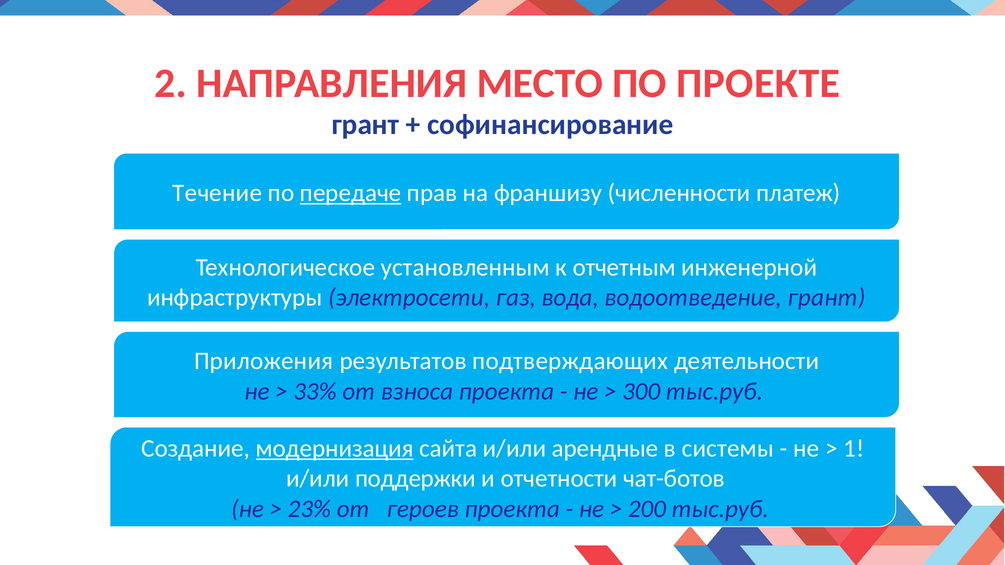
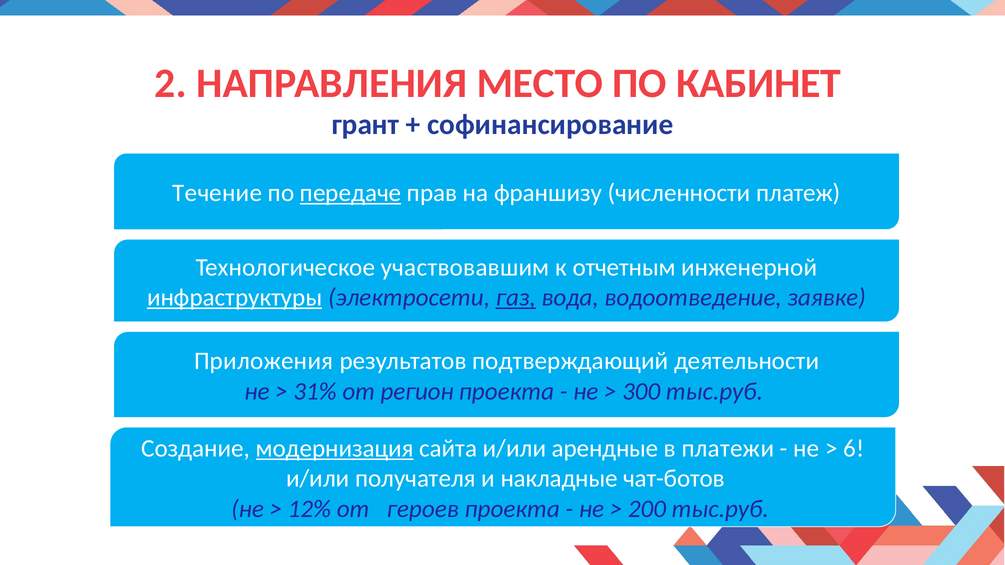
ПРОЕКТЕ: ПРОЕКТЕ -> КАБИНЕТ
установленным: установленным -> участвовавшим
инфраструктуры underline: none -> present
газ underline: none -> present
водоотведение грант: грант -> заявке
подтверждающих: подтверждающих -> подтверждающий
33%: 33% -> 31%
взноса: взноса -> регион
системы: системы -> платежи
1: 1 -> 6
поддержки: поддержки -> получателя
отчетности: отчетности -> накладные
23%: 23% -> 12%
